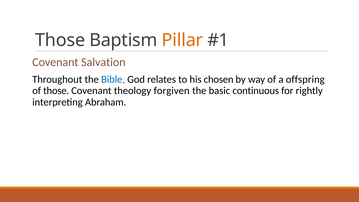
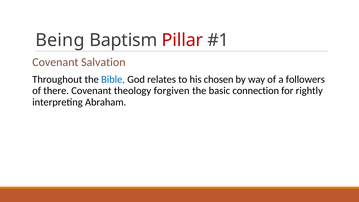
Those at (60, 40): Those -> Being
Pillar colour: orange -> red
offspring: offspring -> followers
of those: those -> there
continuous: continuous -> connection
